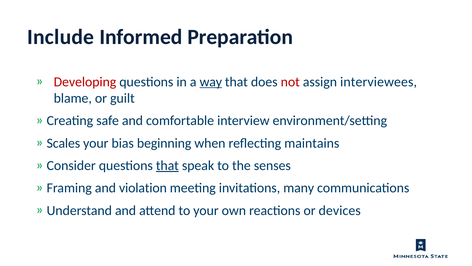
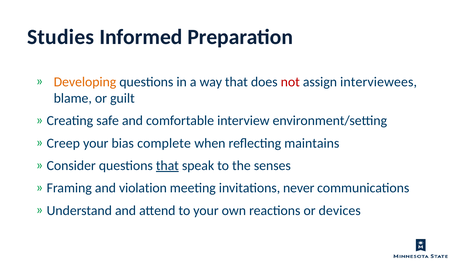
Include: Include -> Studies
Developing colour: red -> orange
way underline: present -> none
Scales: Scales -> Creep
beginning: beginning -> complete
many: many -> never
